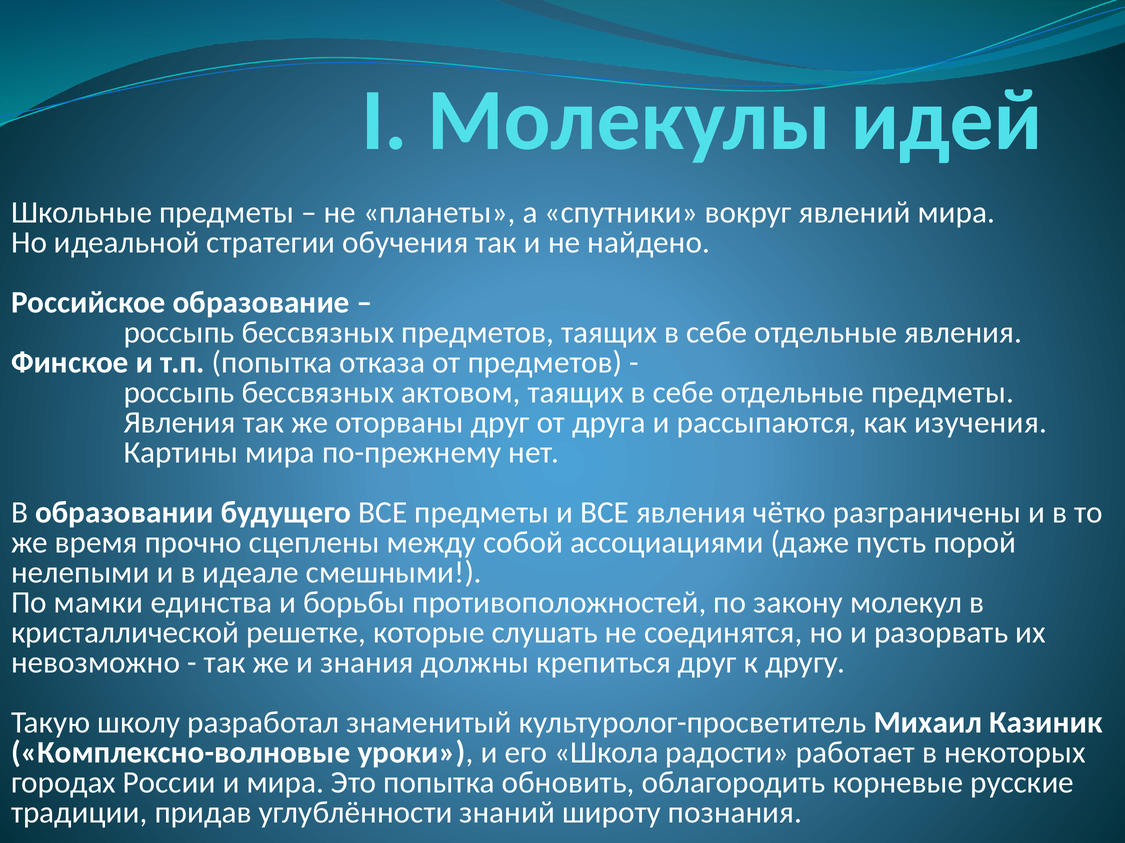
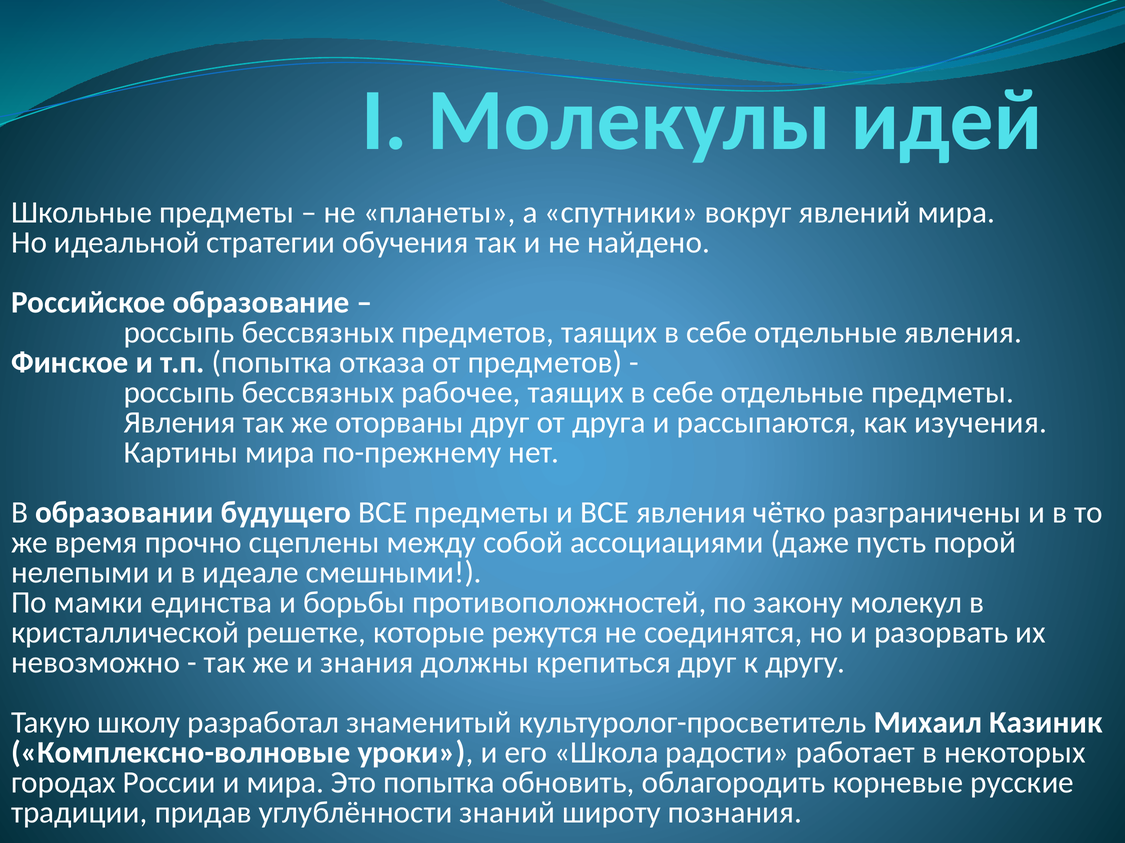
актовом: актовом -> рабочее
слушать: слушать -> режутся
